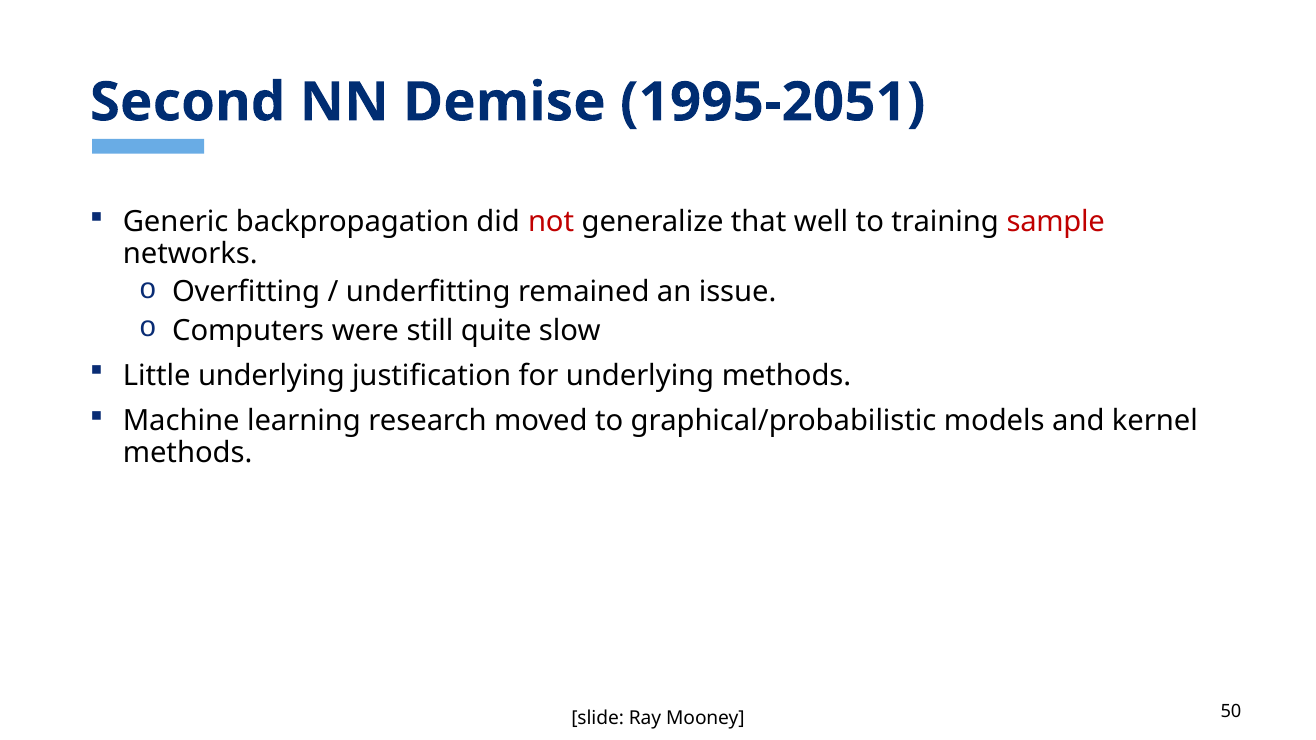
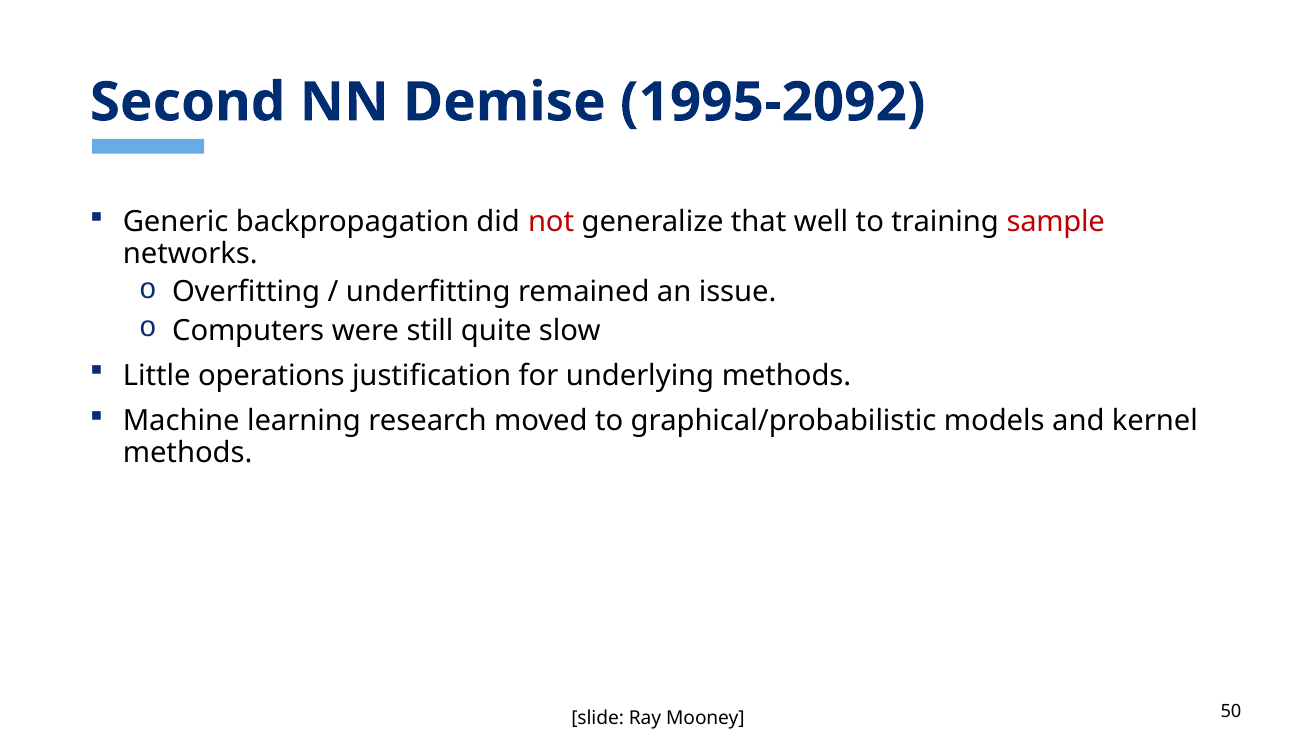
1995-2051: 1995-2051 -> 1995-2092
Little underlying: underlying -> operations
